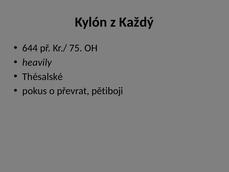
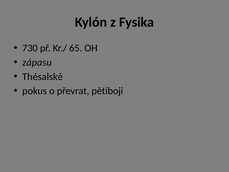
Každý: Každý -> Fysika
644: 644 -> 730
75: 75 -> 65
heavily: heavily -> zápasu
